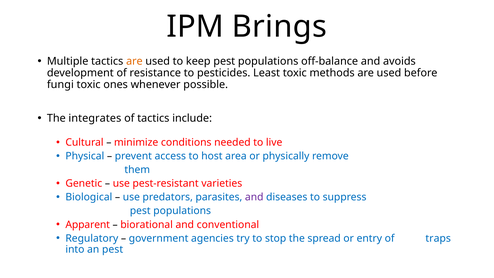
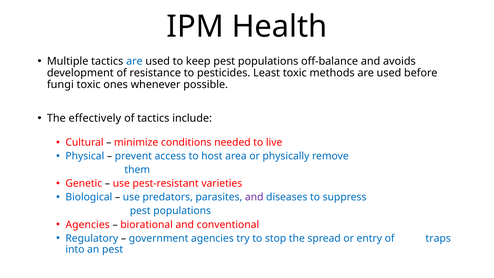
Brings: Brings -> Health
are at (134, 61) colour: orange -> blue
integrates: integrates -> effectively
Apparent at (88, 225): Apparent -> Agencies
